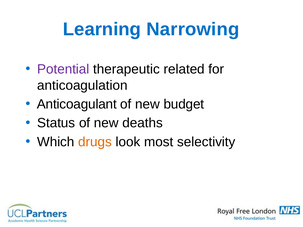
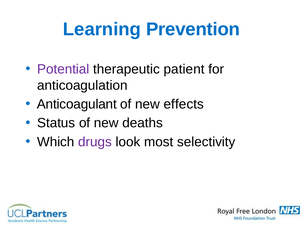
Narrowing: Narrowing -> Prevention
related: related -> patient
budget: budget -> effects
drugs colour: orange -> purple
